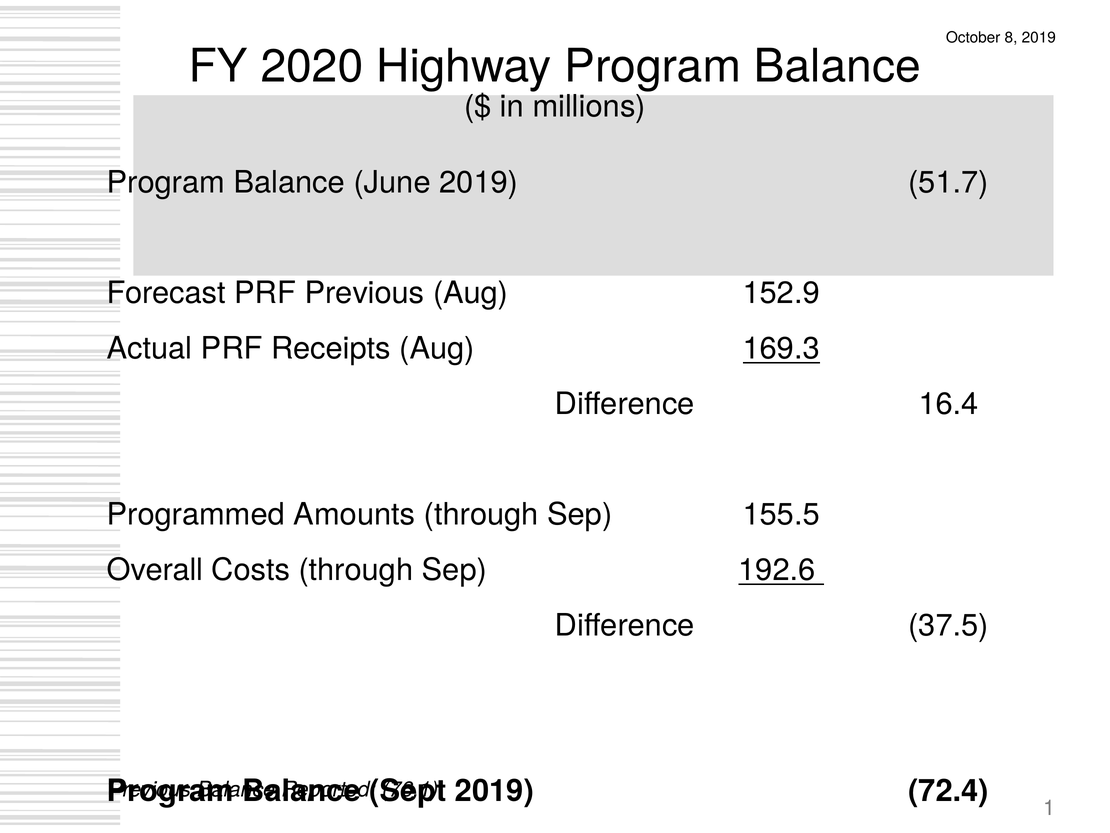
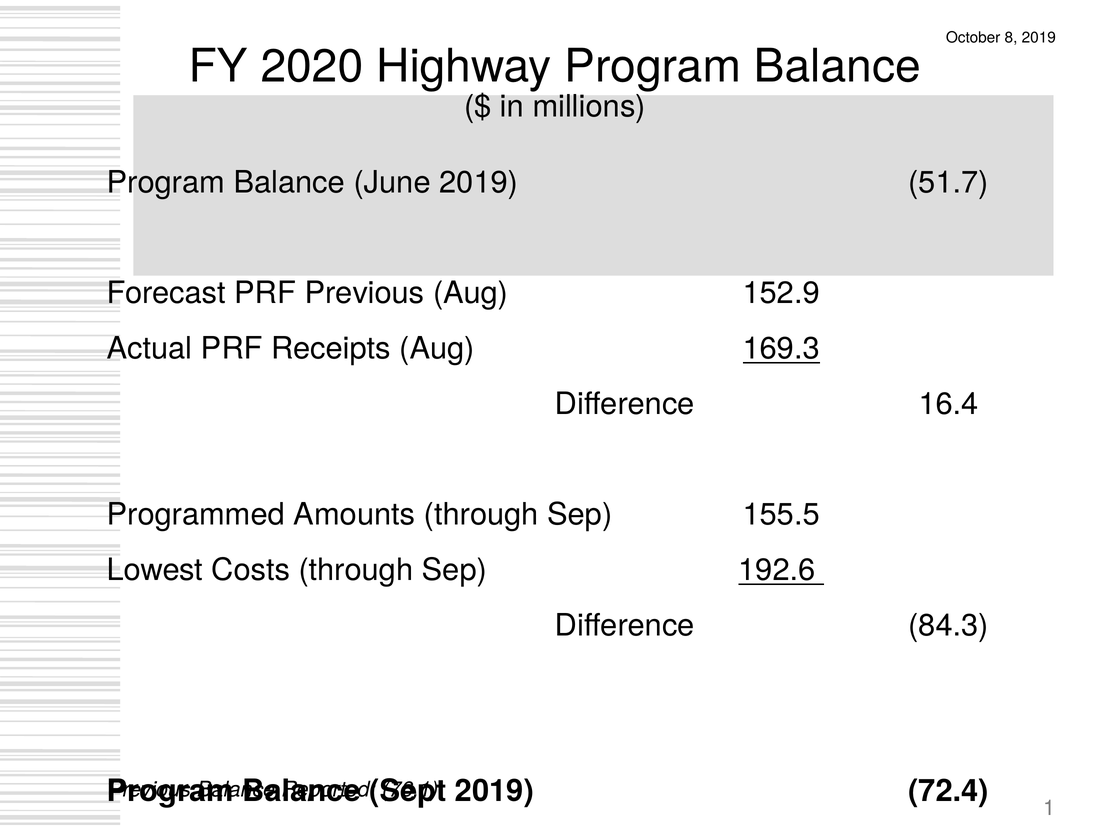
Overall: Overall -> Lowest
37.5: 37.5 -> 84.3
